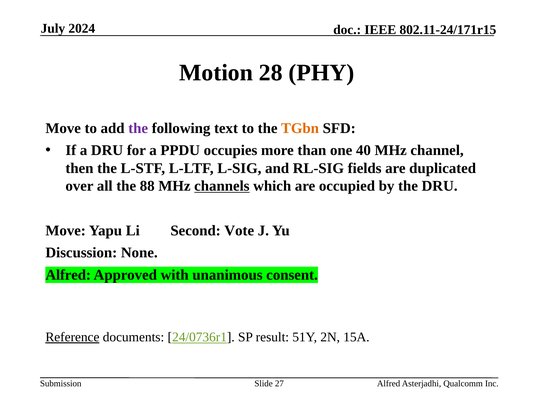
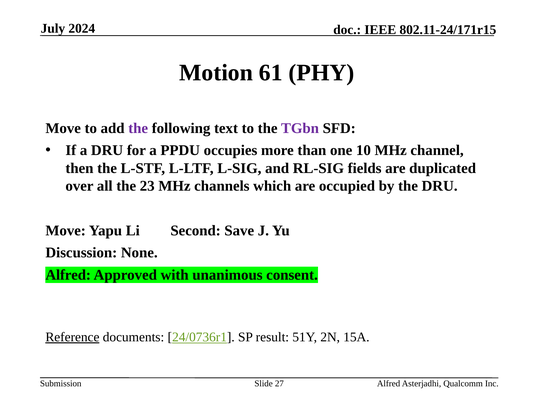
28: 28 -> 61
TGbn colour: orange -> purple
40: 40 -> 10
88: 88 -> 23
channels underline: present -> none
Vote: Vote -> Save
